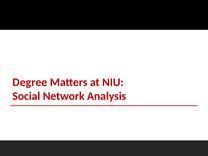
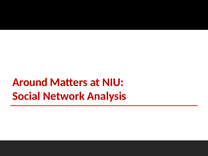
Degree: Degree -> Around
